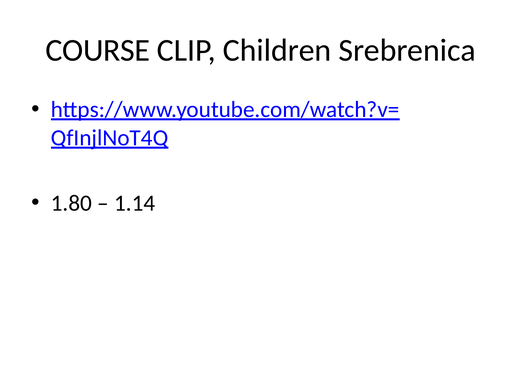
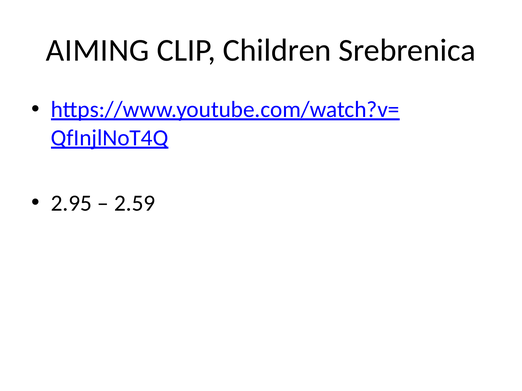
COURSE: COURSE -> AIMING
1.80: 1.80 -> 2.95
1.14: 1.14 -> 2.59
